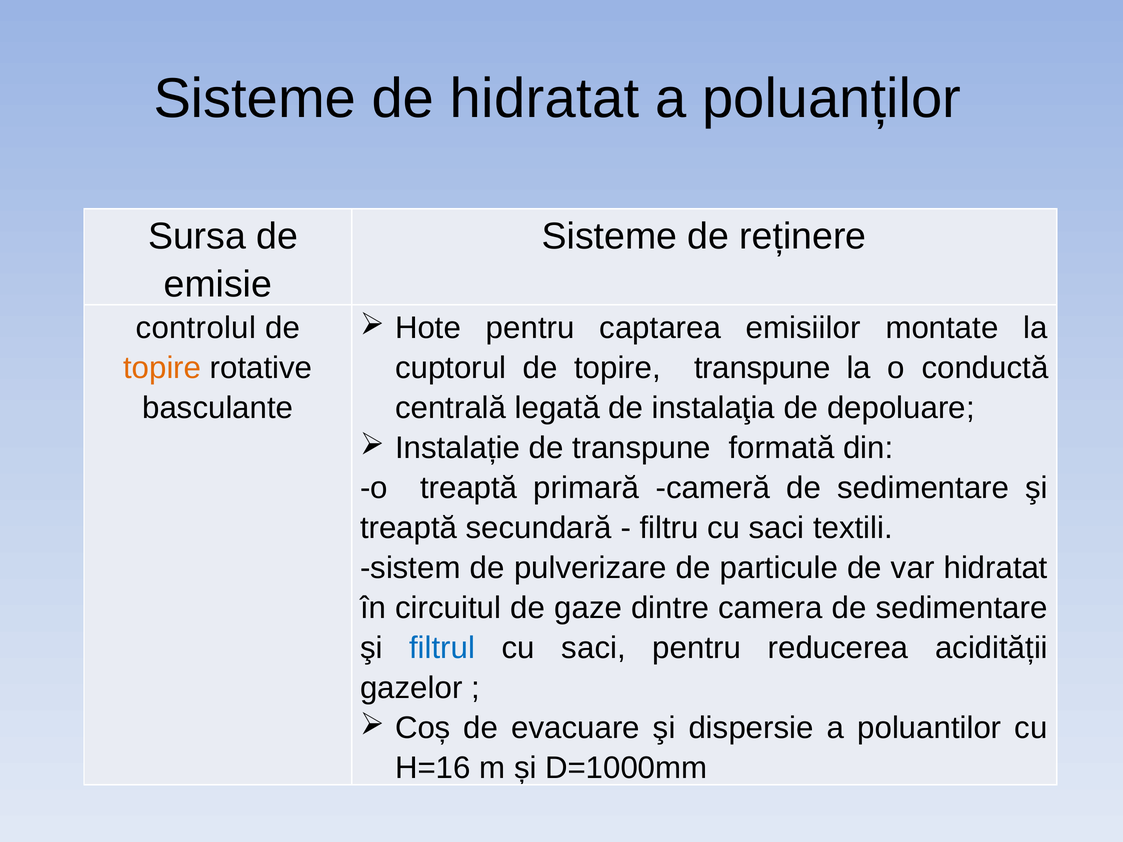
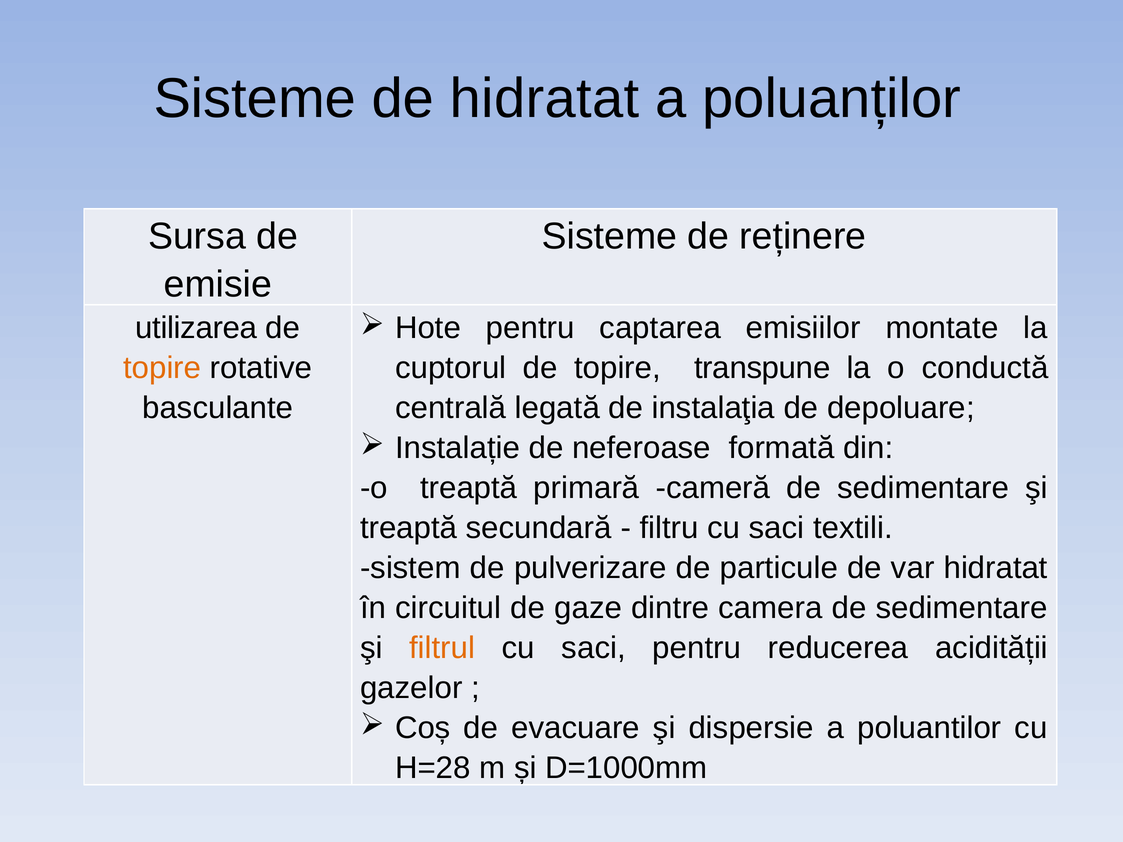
controlul: controlul -> utilizarea
de transpune: transpune -> neferoase
filtrul colour: blue -> orange
H=16: H=16 -> H=28
